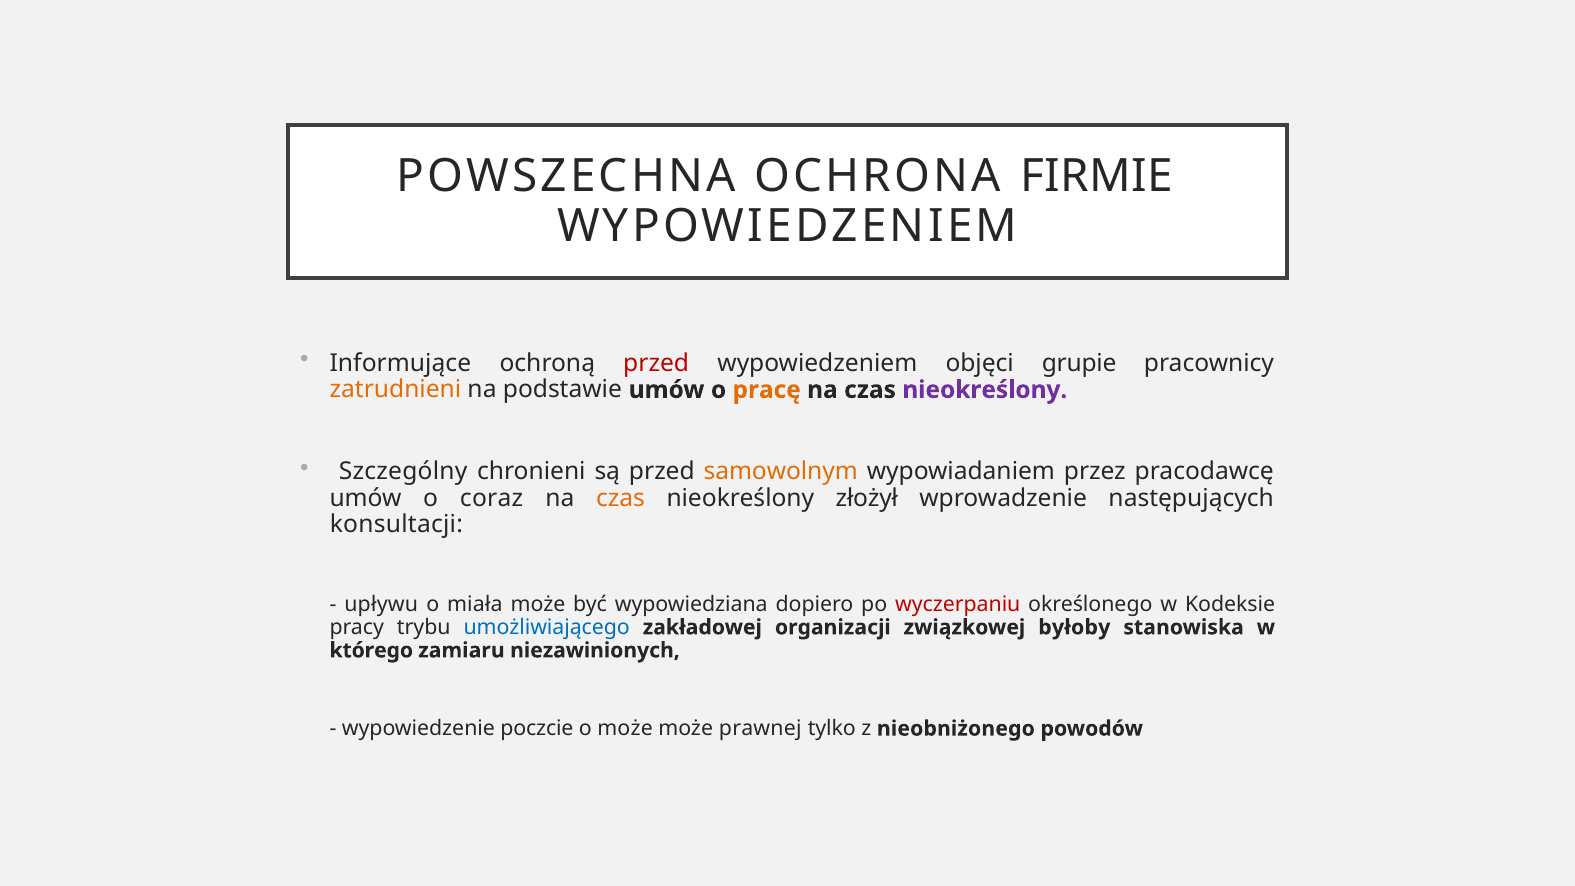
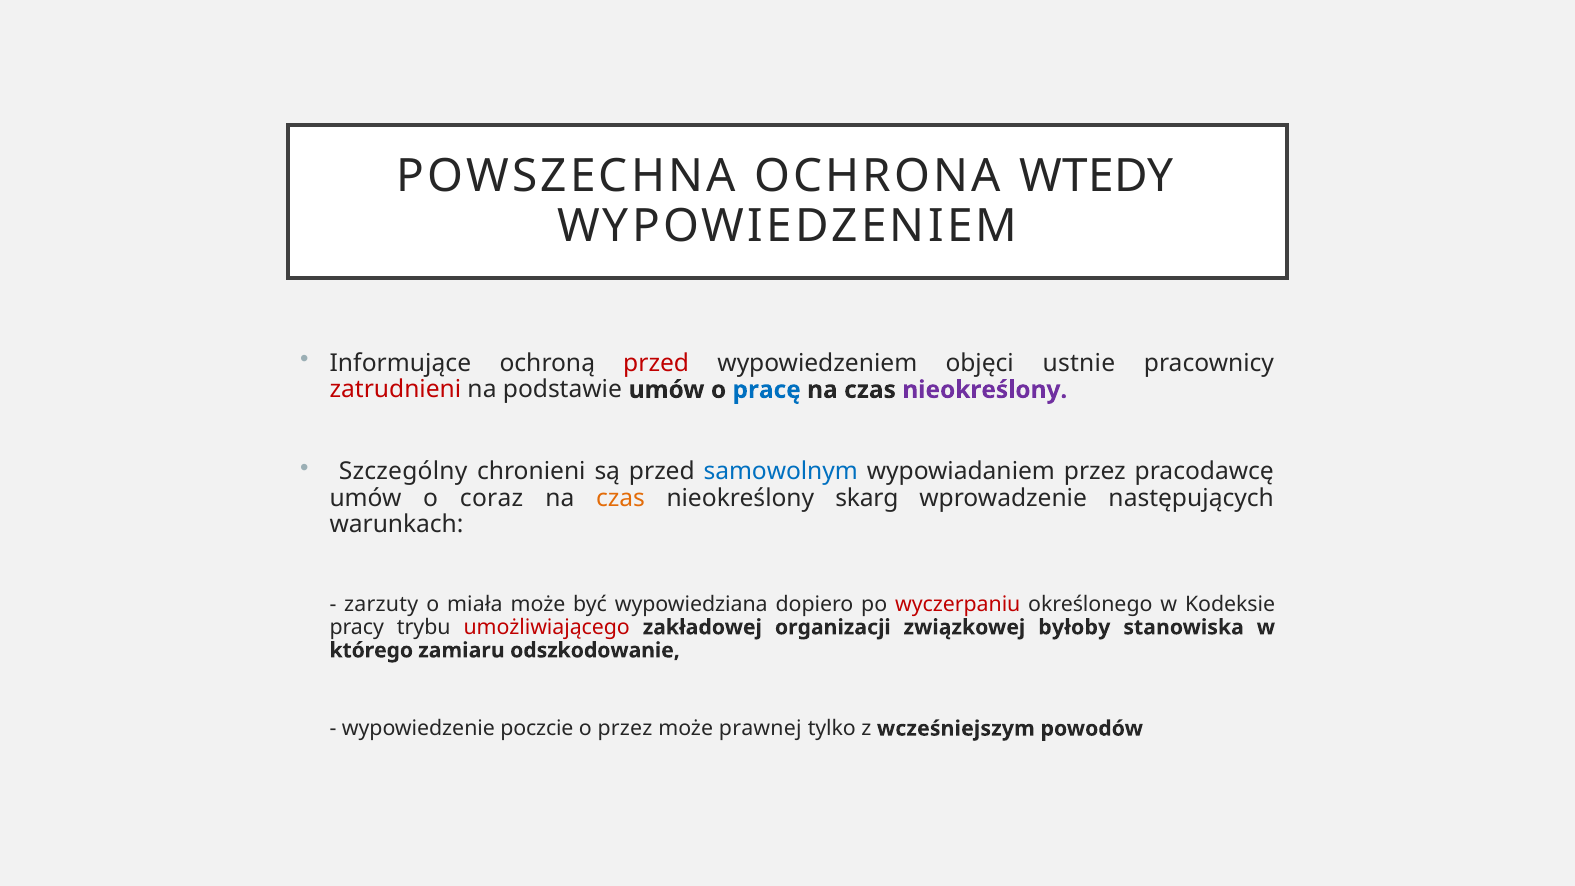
FIRMIE: FIRMIE -> WTEDY
grupie: grupie -> ustnie
zatrudnieni colour: orange -> red
pracę colour: orange -> blue
samowolnym colour: orange -> blue
złożył: złożył -> skarg
konsultacji: konsultacji -> warunkach
upływu: upływu -> zarzuty
umożliwiającego colour: blue -> red
niezawinionych: niezawinionych -> odszkodowanie
o może: może -> przez
nieobniżonego: nieobniżonego -> wcześniejszym
